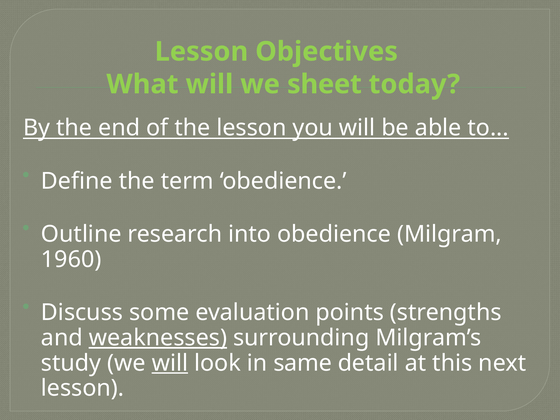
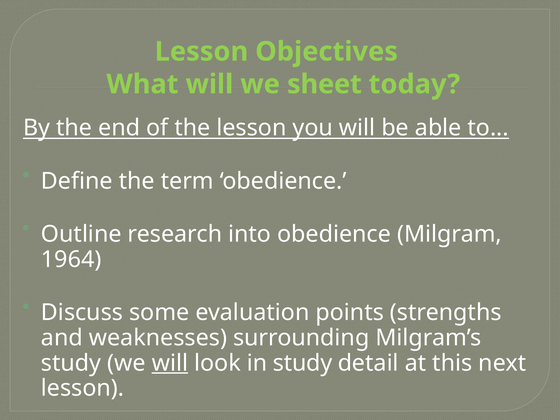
1960: 1960 -> 1964
weaknesses underline: present -> none
in same: same -> study
